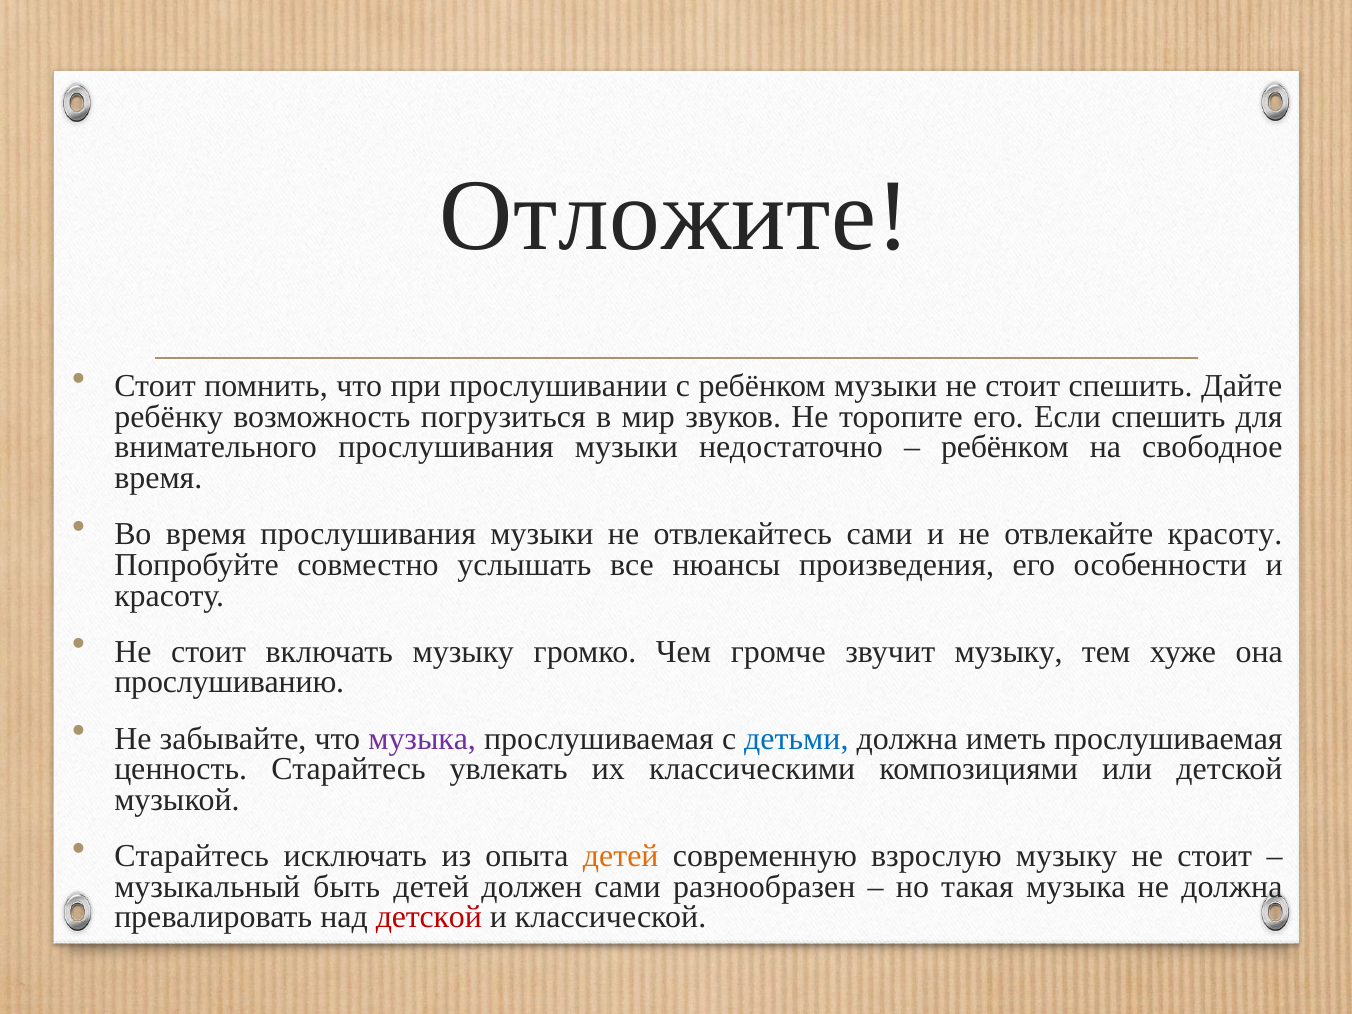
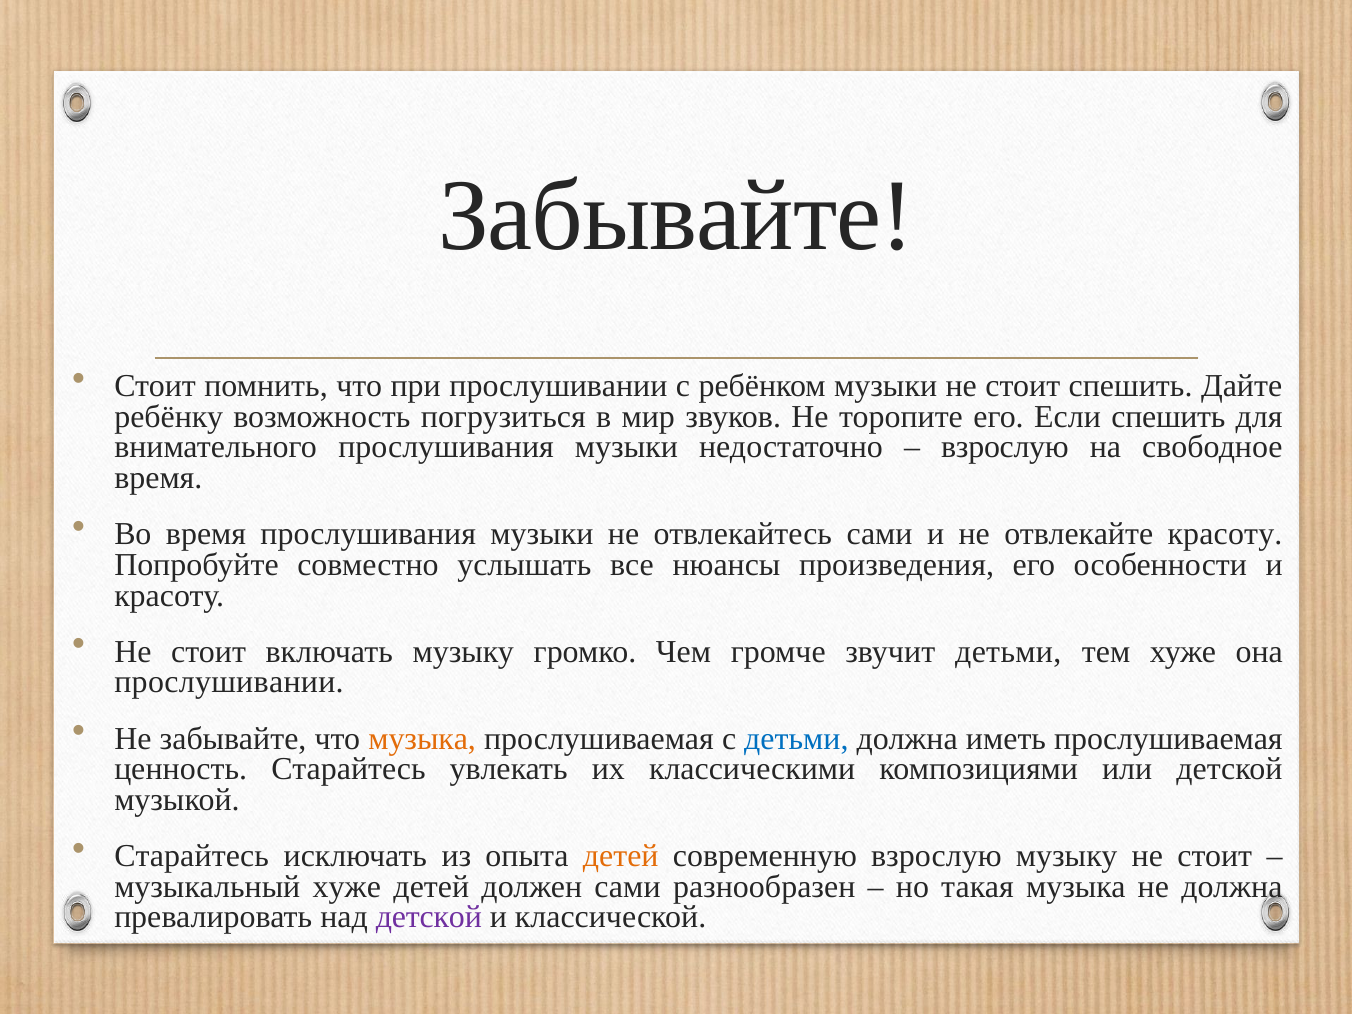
Отложите at (675, 216): Отложите -> Забывайте
ребёнком at (1005, 447): ребёнком -> взрослую
звучит музыку: музыку -> детьми
прослушиванию at (229, 682): прослушиванию -> прослушивании
музыка at (422, 738) colour: purple -> orange
музыкальный быть: быть -> хуже
детской at (429, 917) colour: red -> purple
